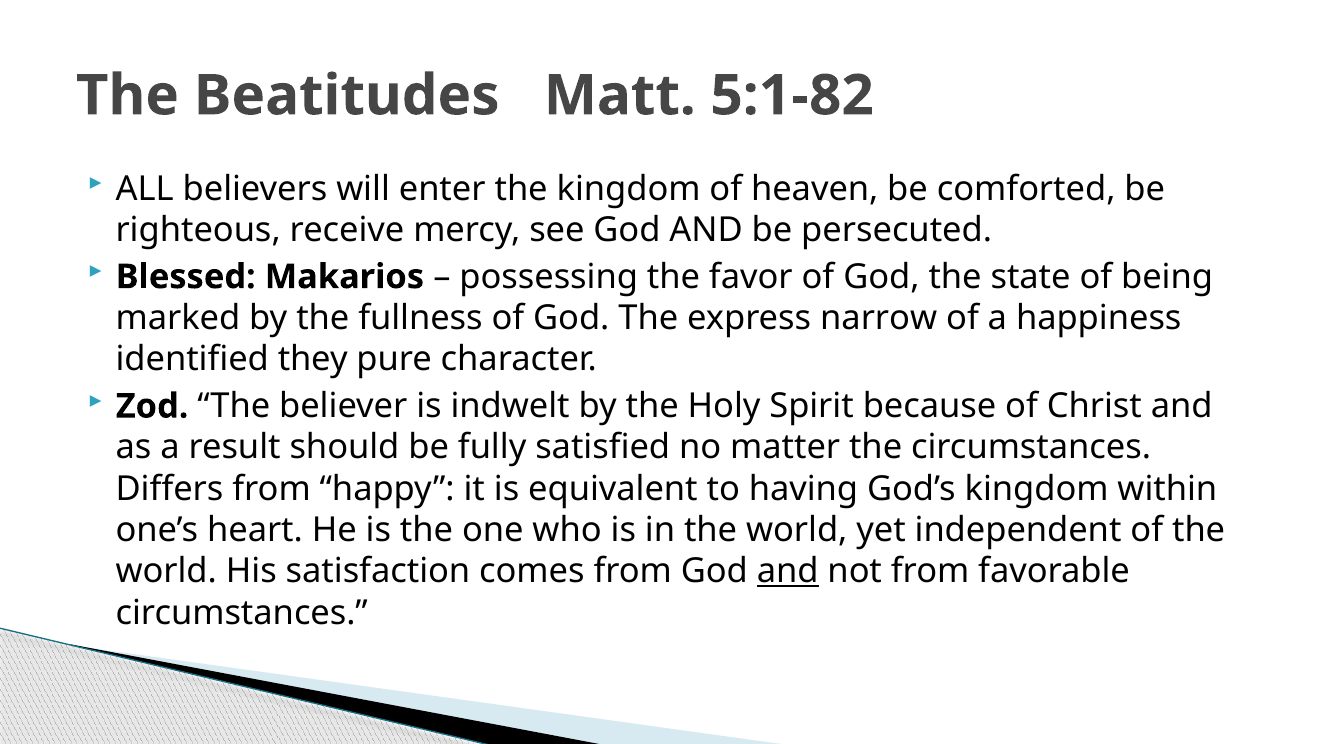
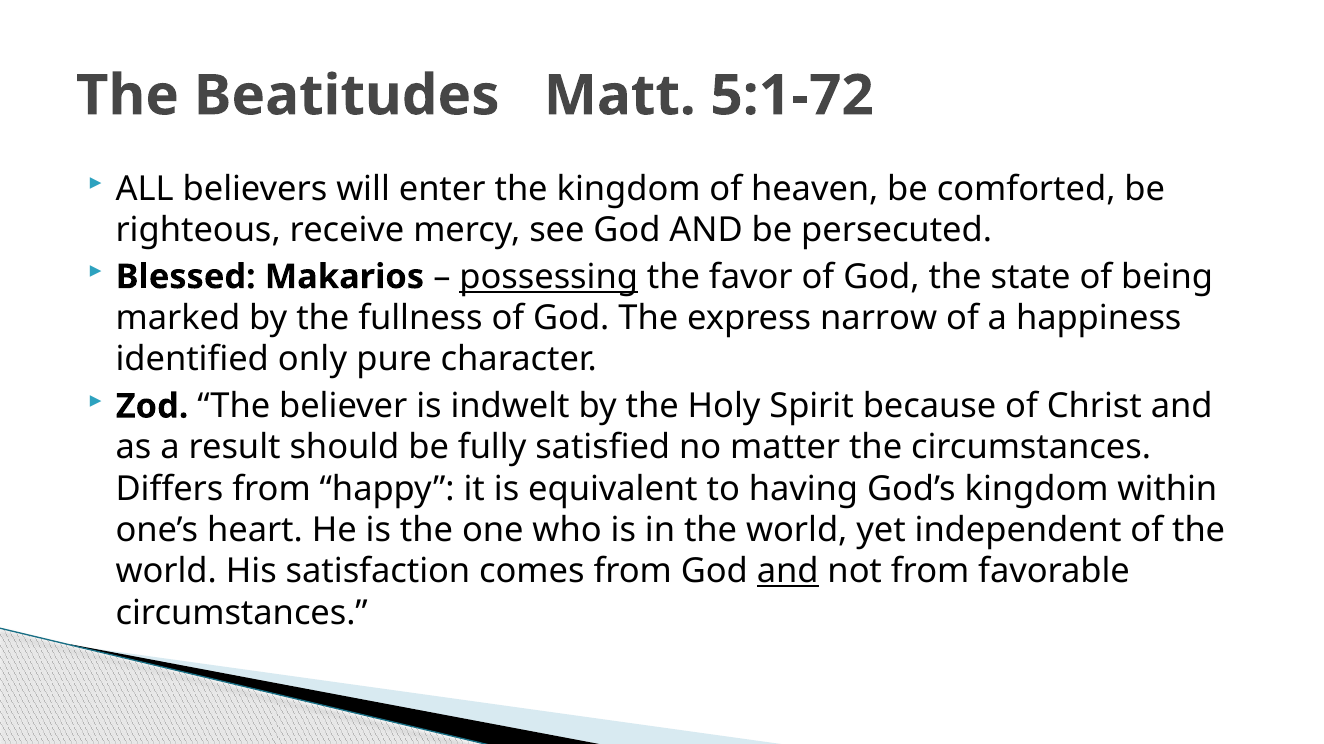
5:1-82: 5:1-82 -> 5:1-72
possessing underline: none -> present
they: they -> only
